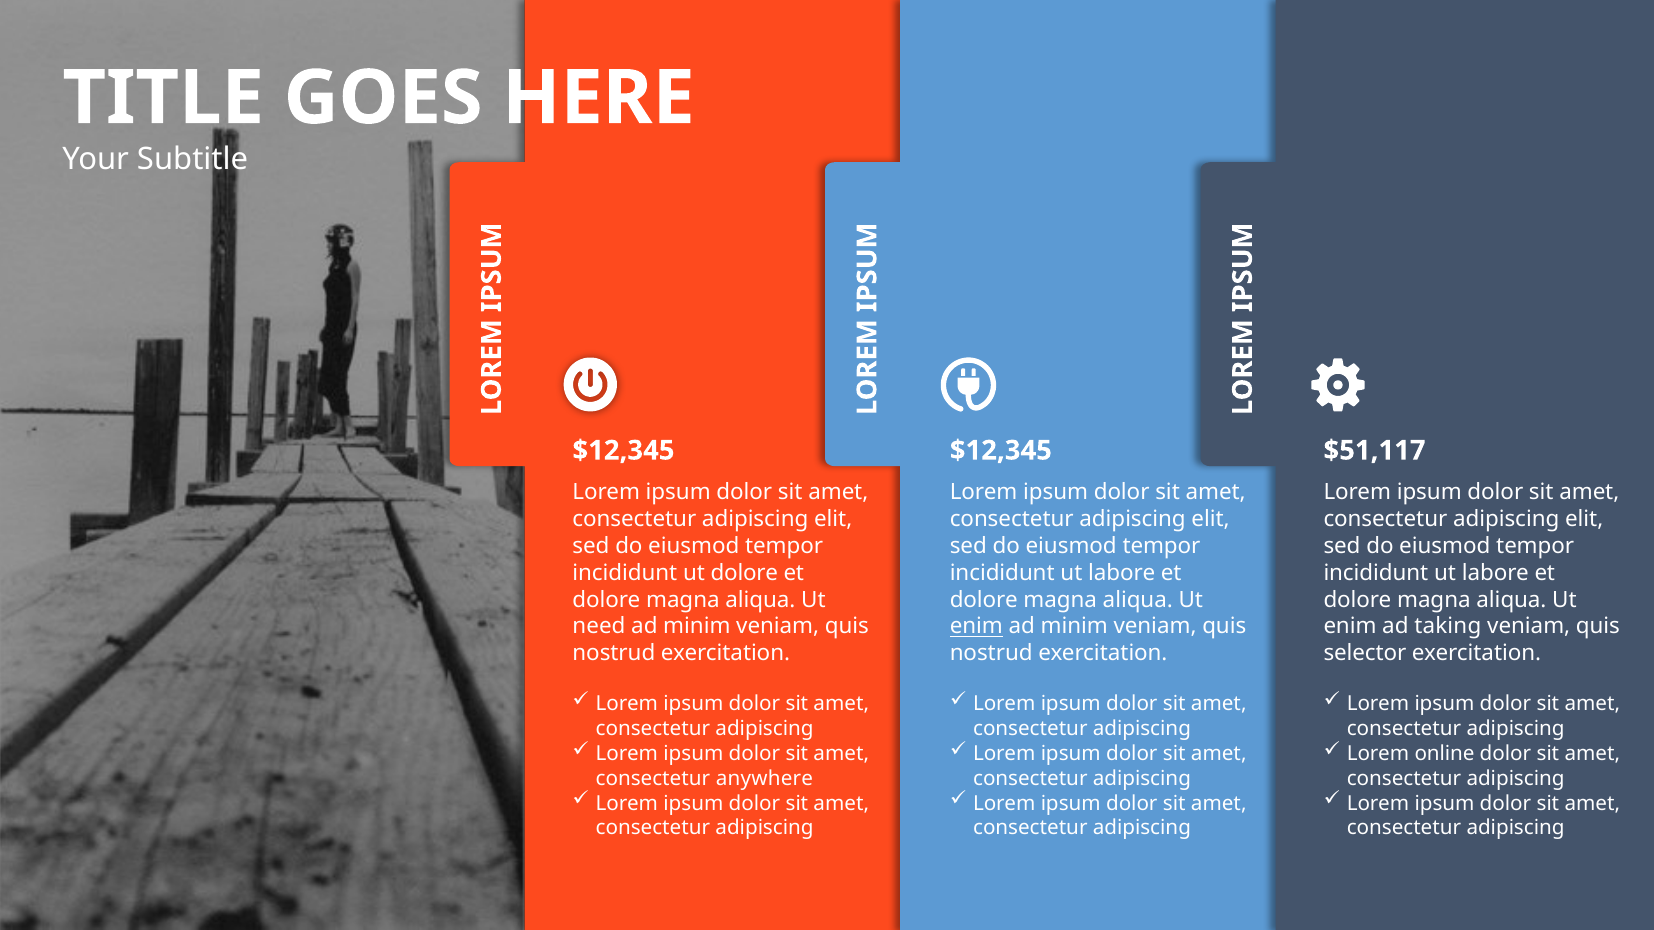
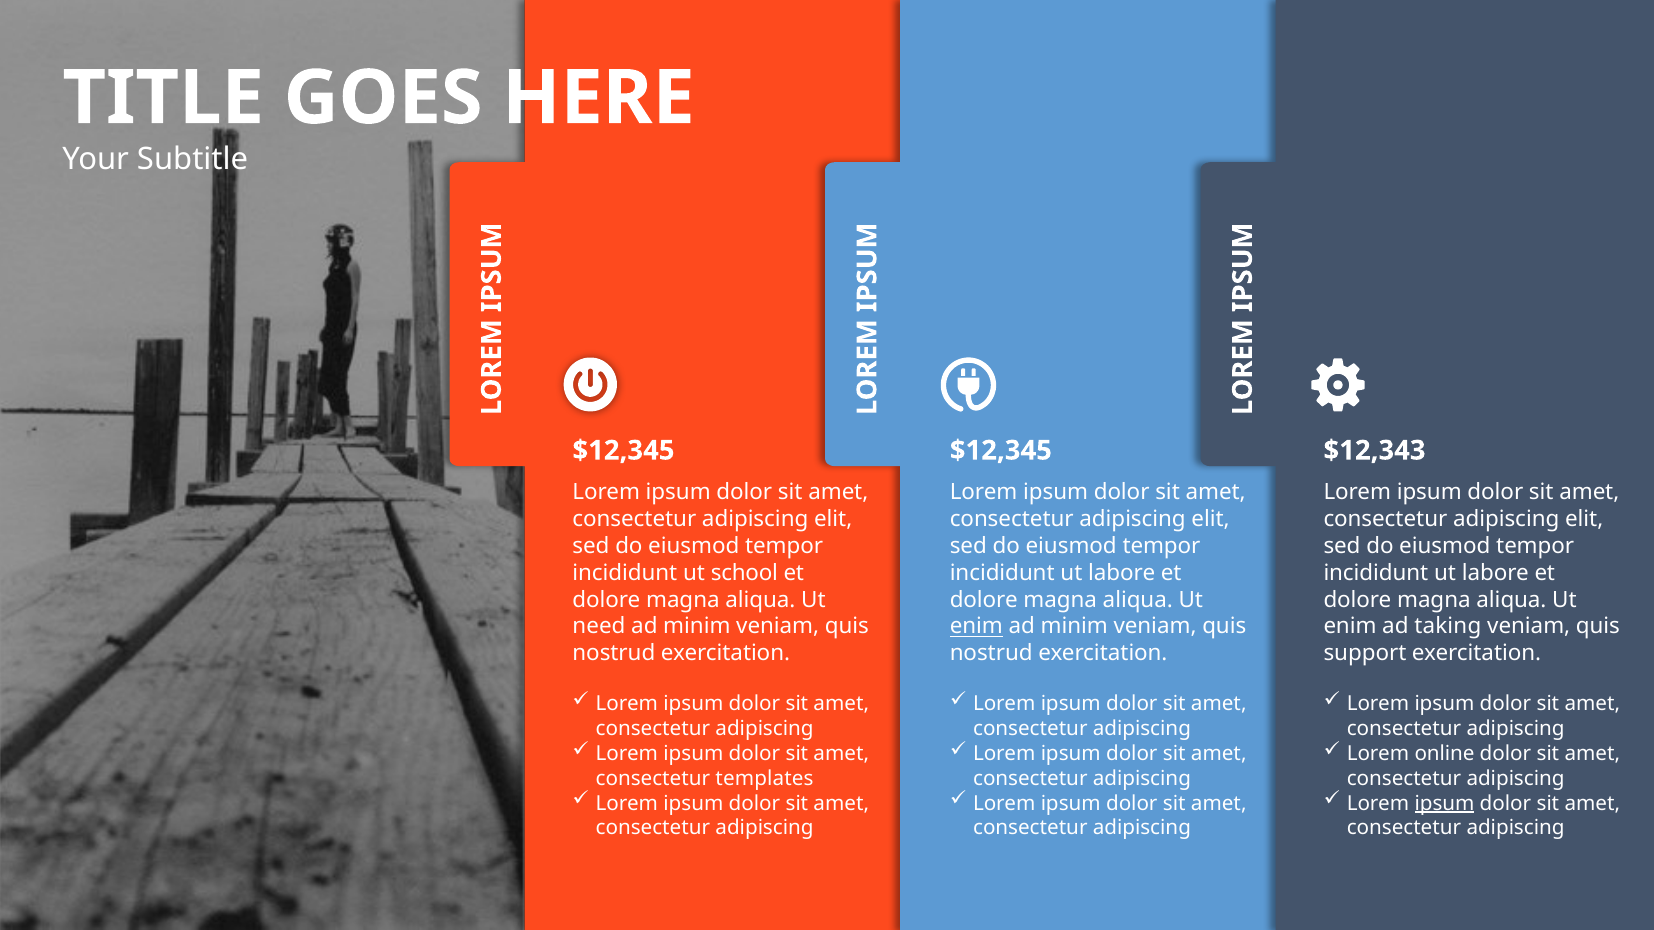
$51,117: $51,117 -> $12,343
ut dolore: dolore -> school
selector: selector -> support
anywhere: anywhere -> templates
ipsum at (1444, 804) underline: none -> present
